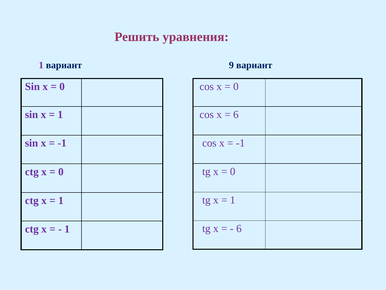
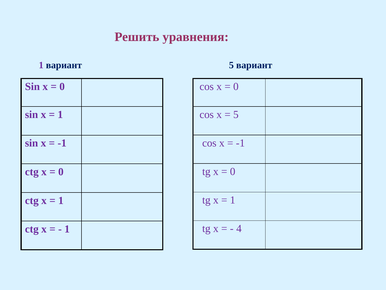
вариант 9: 9 -> 5
6 at (236, 114): 6 -> 5
6 at (239, 228): 6 -> 4
